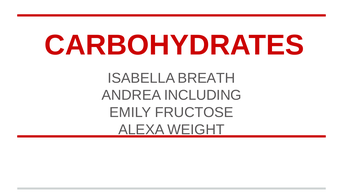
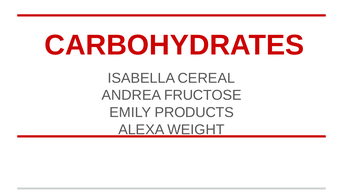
BREATH: BREATH -> CEREAL
INCLUDING: INCLUDING -> FRUCTOSE
FRUCTOSE: FRUCTOSE -> PRODUCTS
